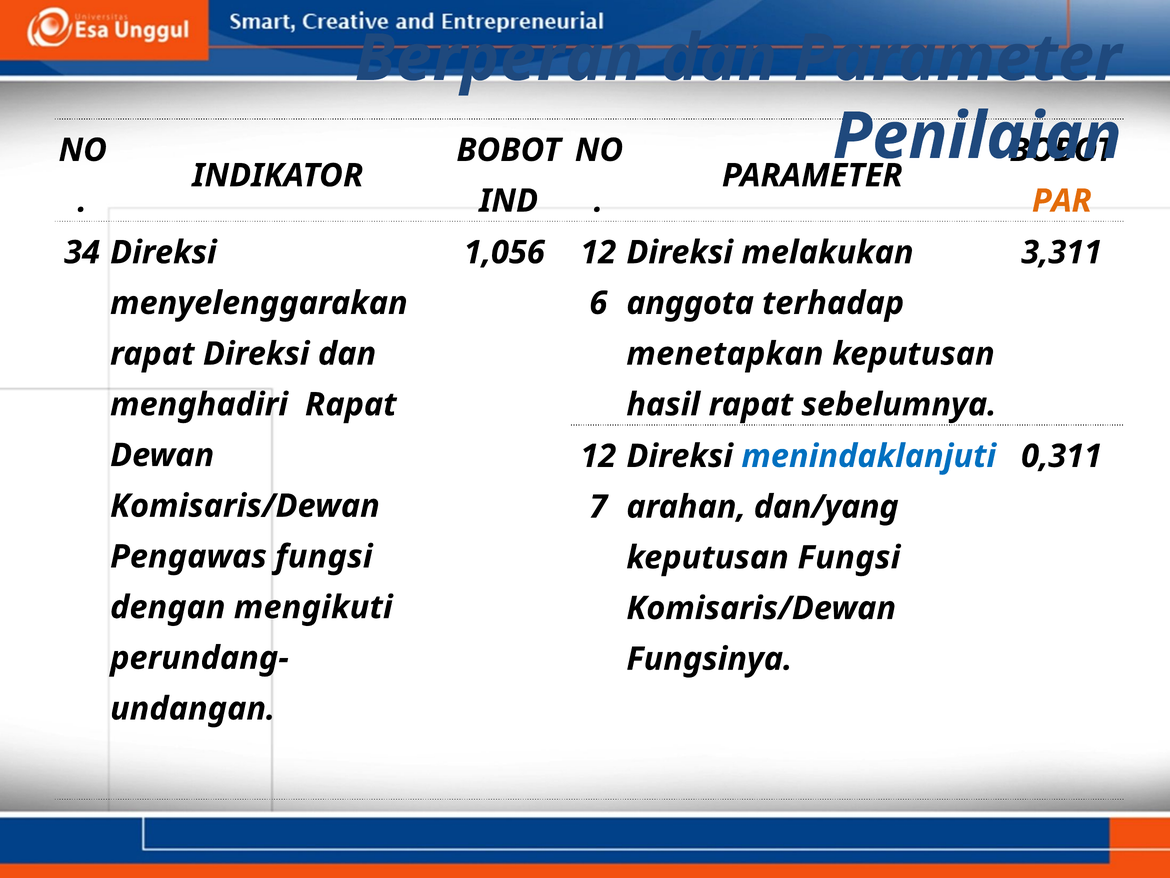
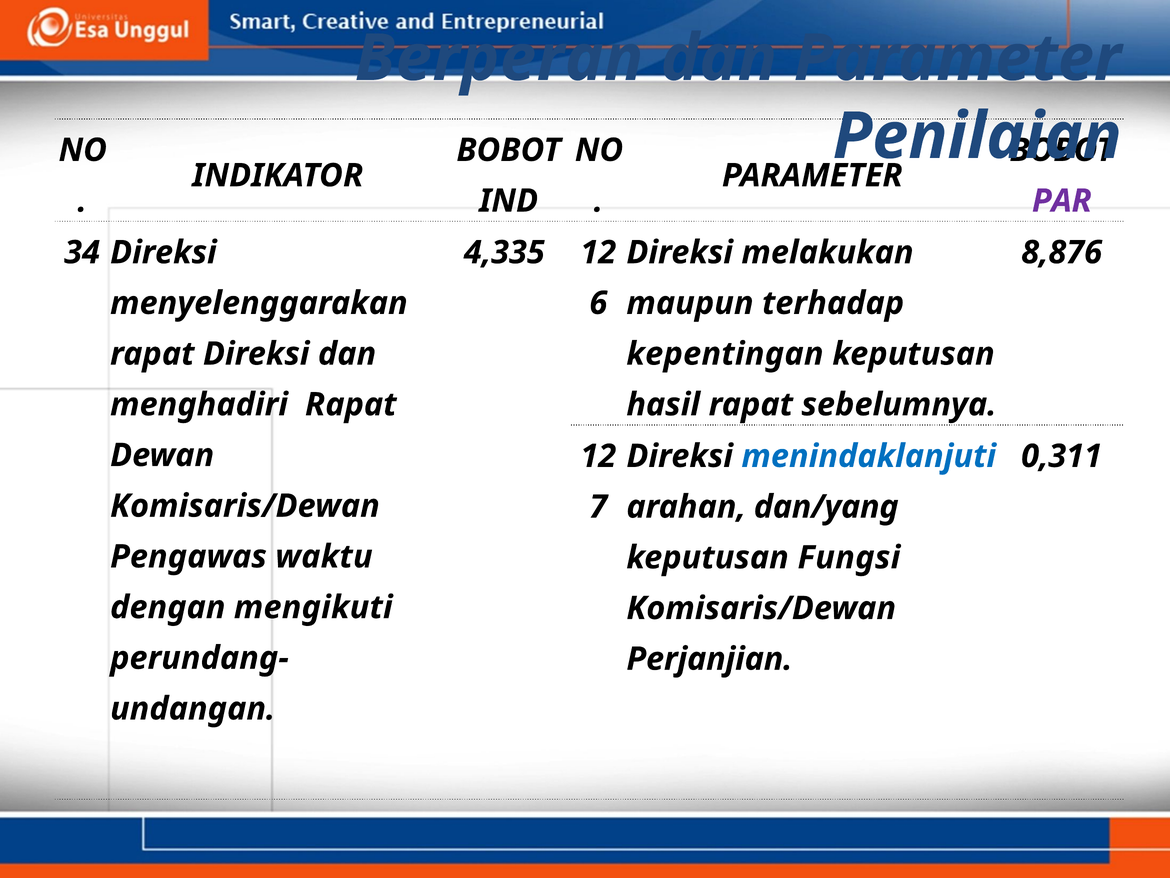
PAR colour: orange -> purple
1,056: 1,056 -> 4,335
3,311: 3,311 -> 8,876
anggota: anggota -> maupun
menetapkan: menetapkan -> kepentingan
Pengawas fungsi: fungsi -> waktu
Fungsinya: Fungsinya -> Perjanjian
